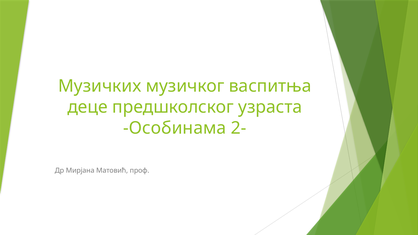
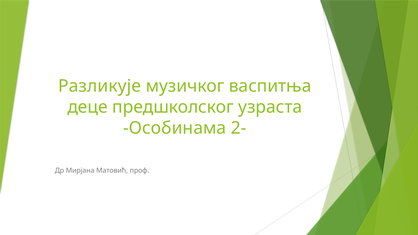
Музичких: Музичких -> Разликује
